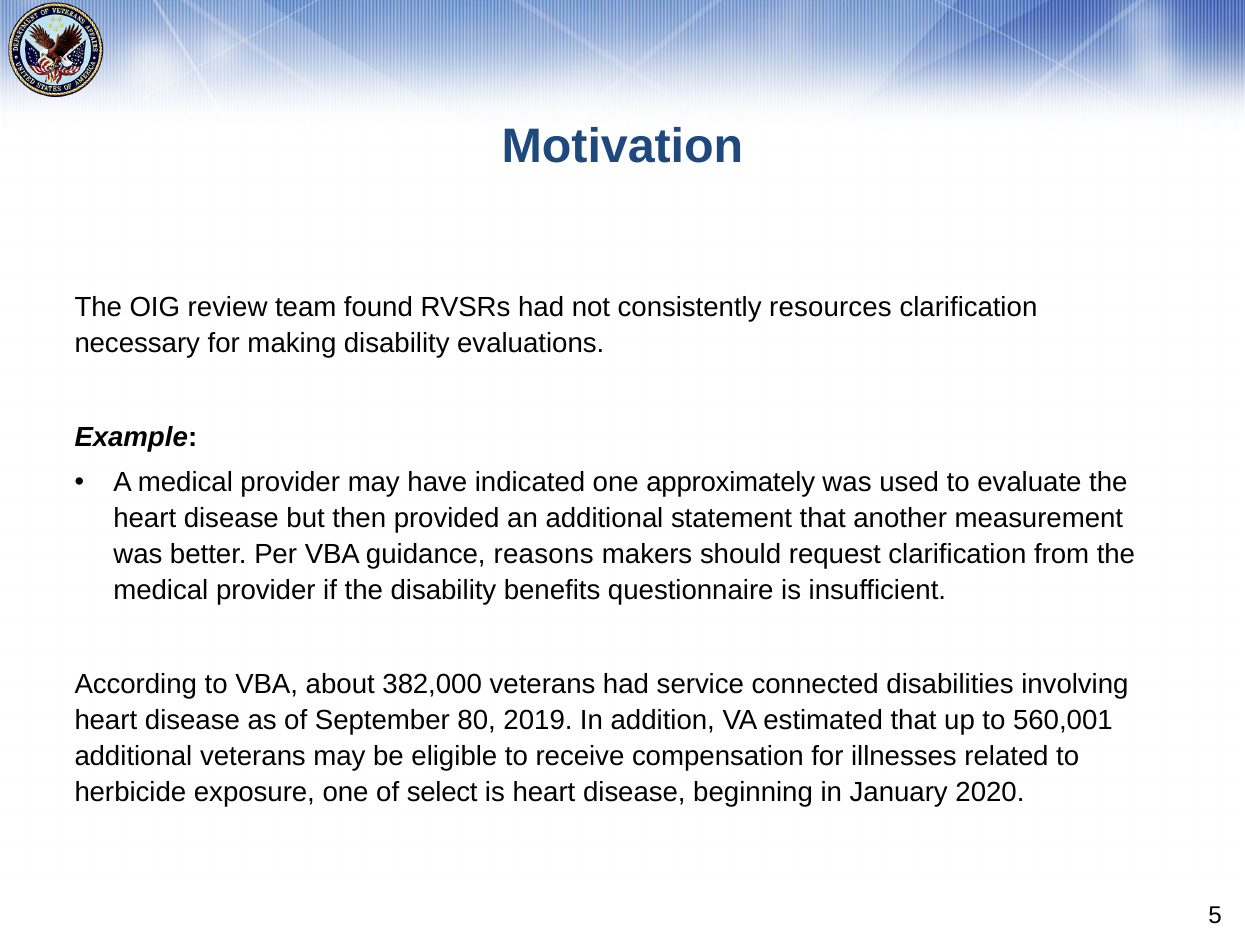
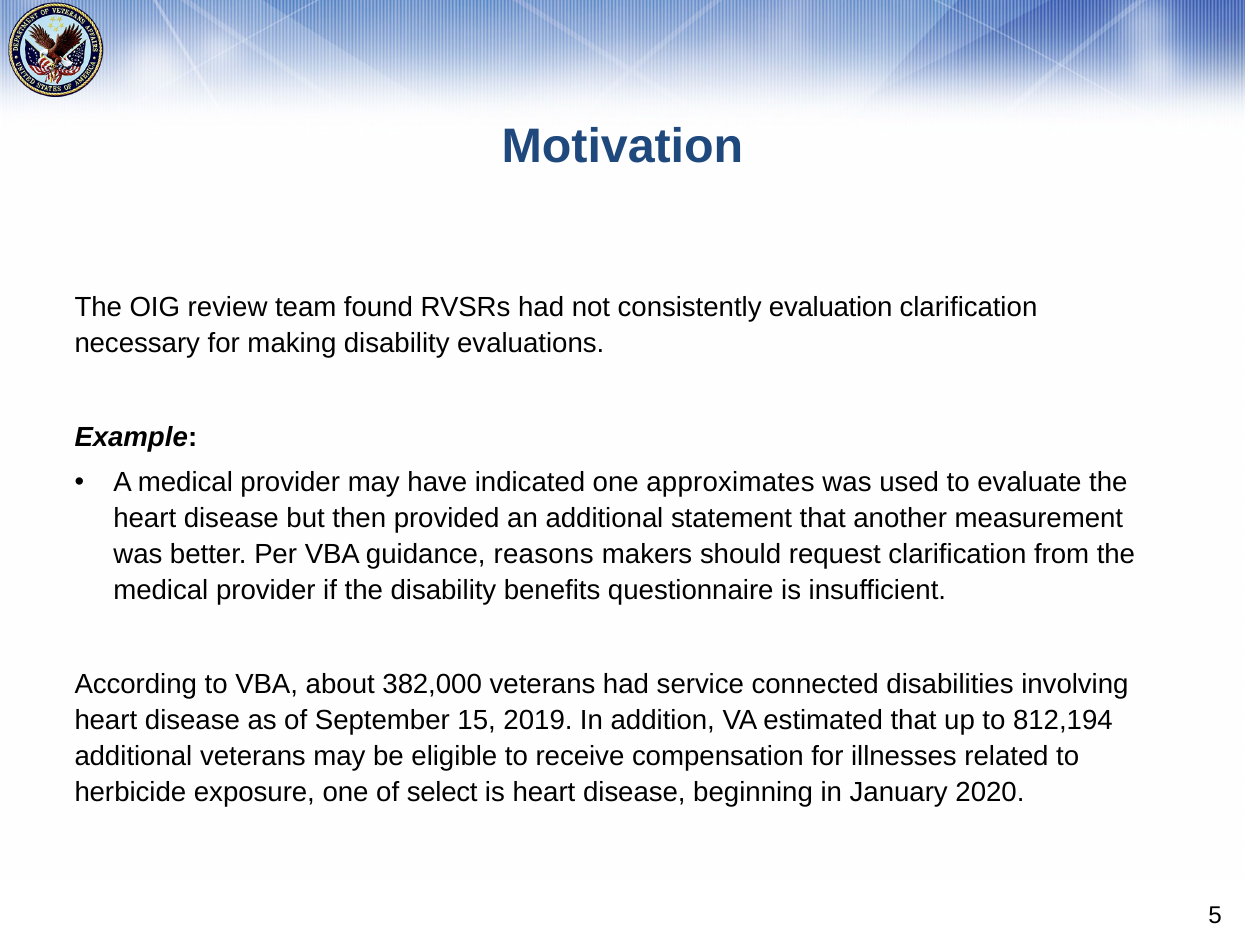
resources: resources -> evaluation
approximately: approximately -> approximates
80: 80 -> 15
560,001: 560,001 -> 812,194
